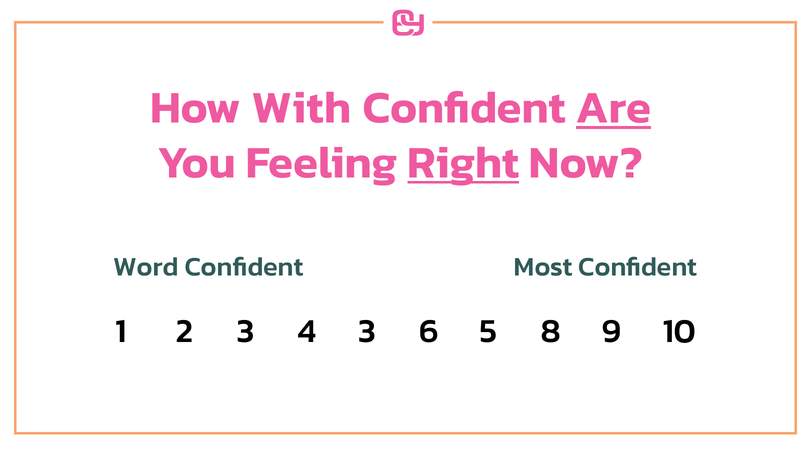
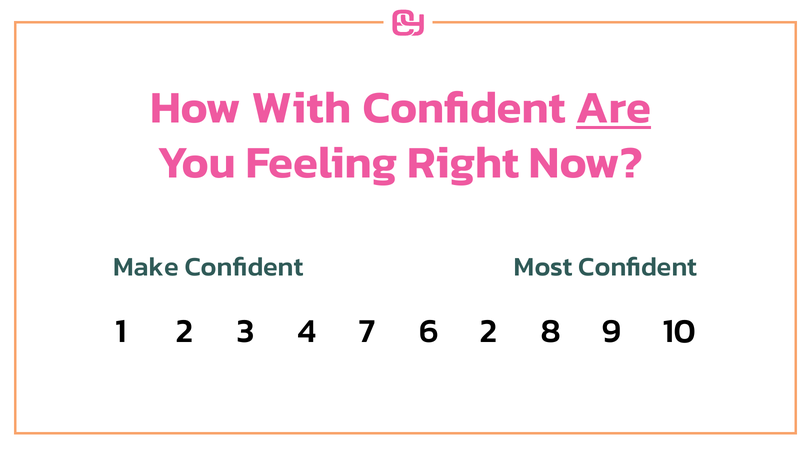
Right underline: present -> none
Word: Word -> Make
4 3: 3 -> 7
6 5: 5 -> 2
